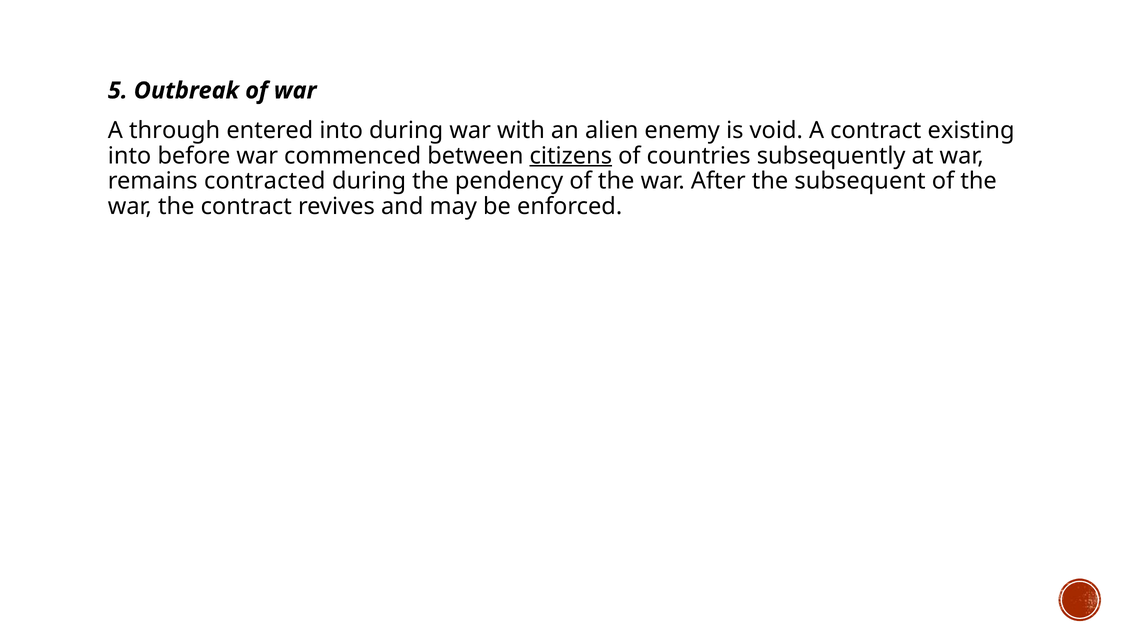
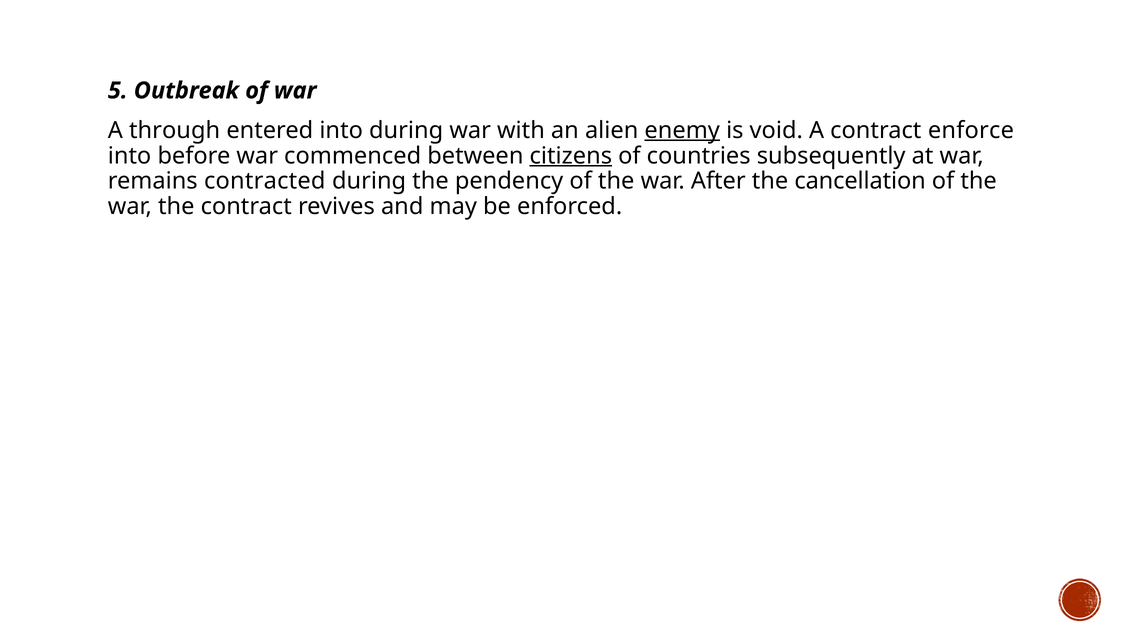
enemy underline: none -> present
existing: existing -> enforce
subsequent: subsequent -> cancellation
